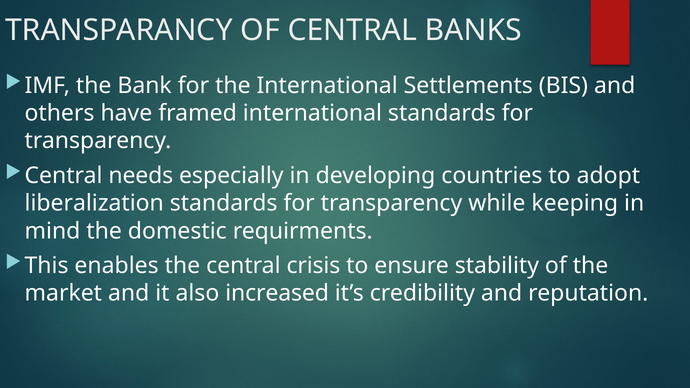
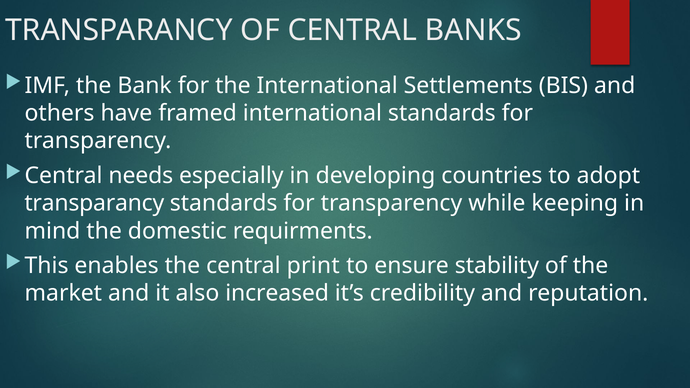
liberalization at (94, 203): liberalization -> transparancy
crisis: crisis -> print
